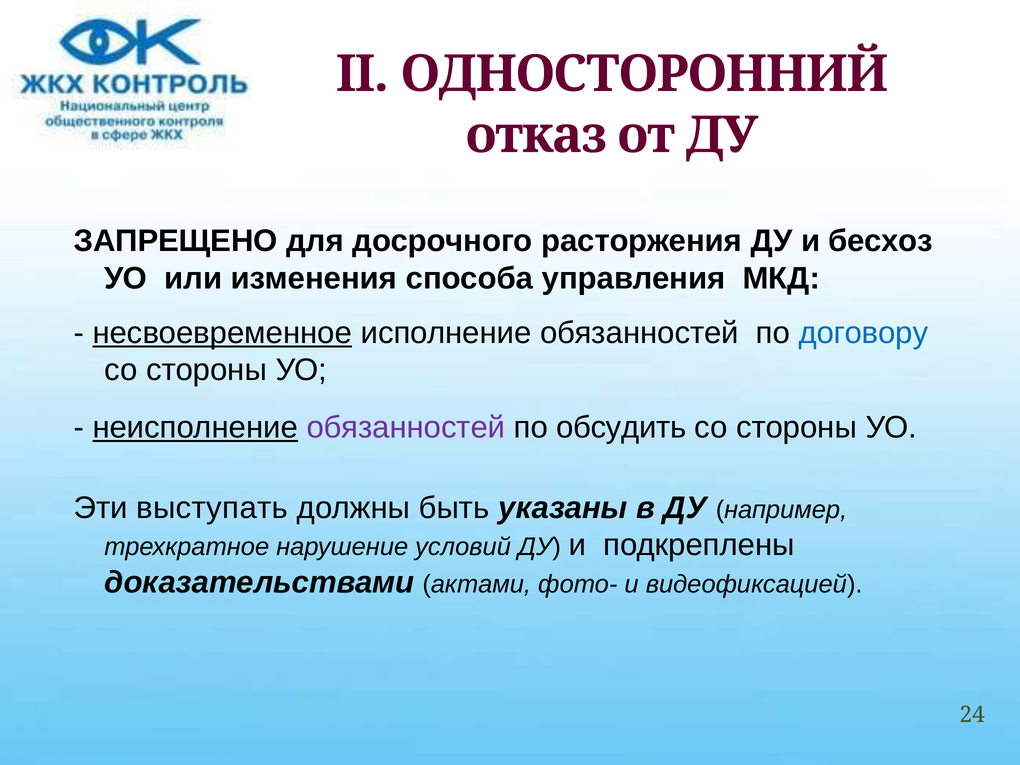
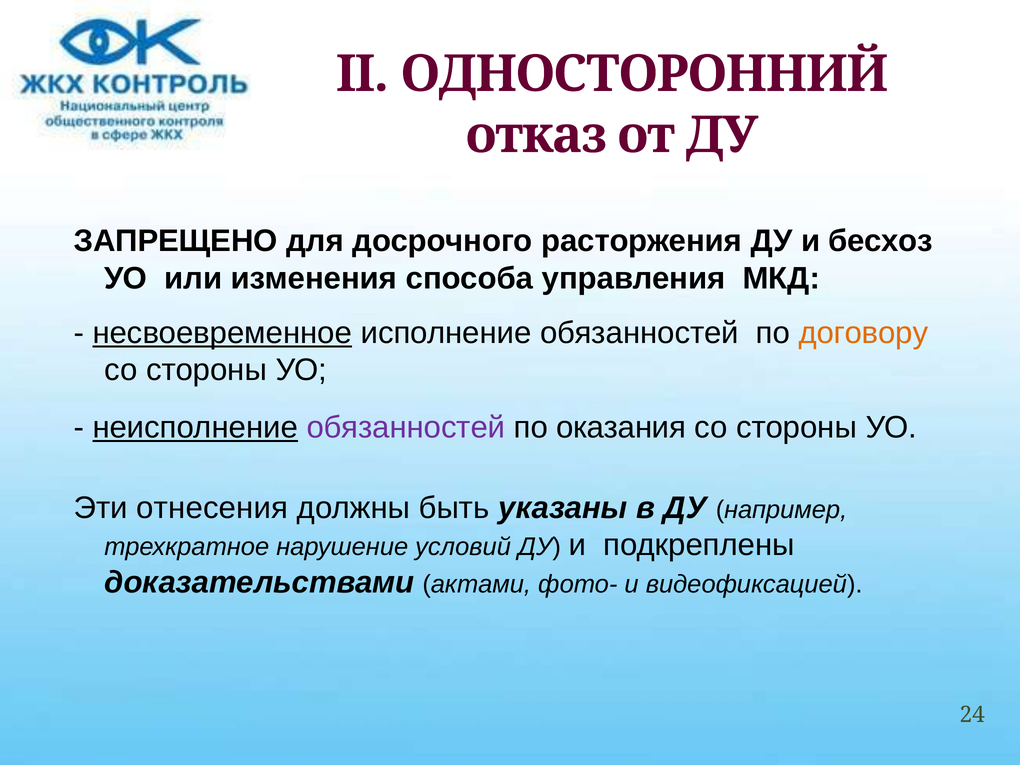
договору colour: blue -> orange
обсудить: обсудить -> оказания
выступать: выступать -> отнесения
